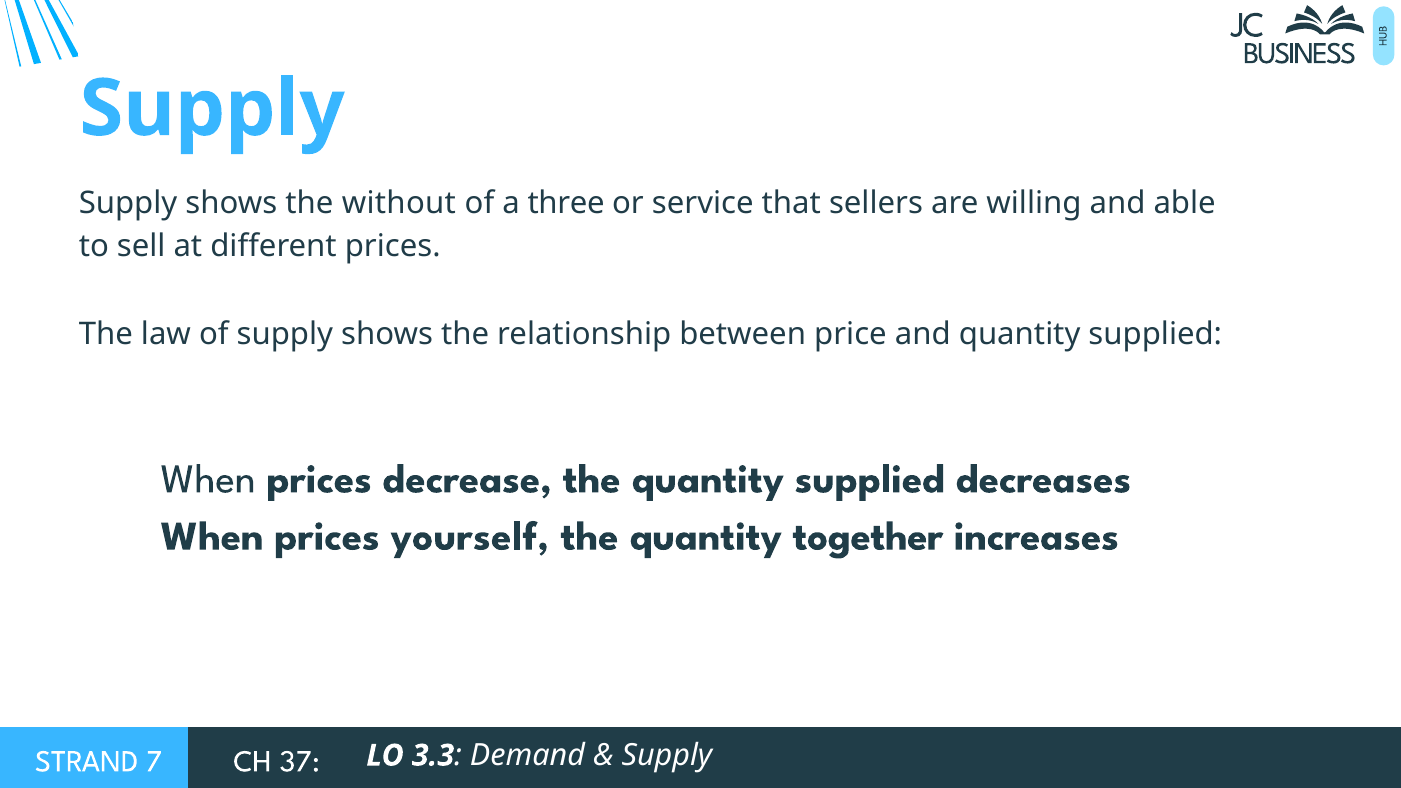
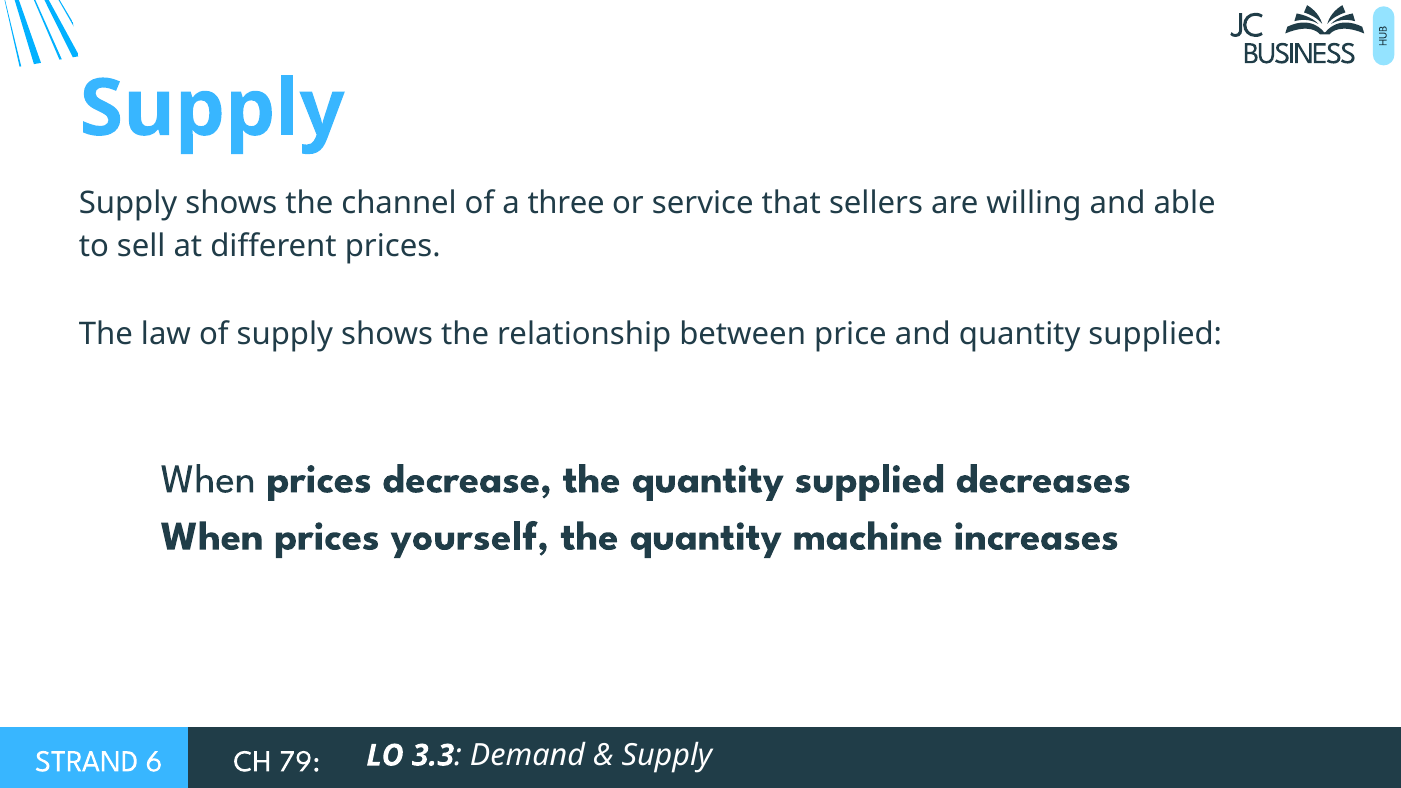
without: without -> channel
together: together -> machine
7: 7 -> 6
37: 37 -> 79
